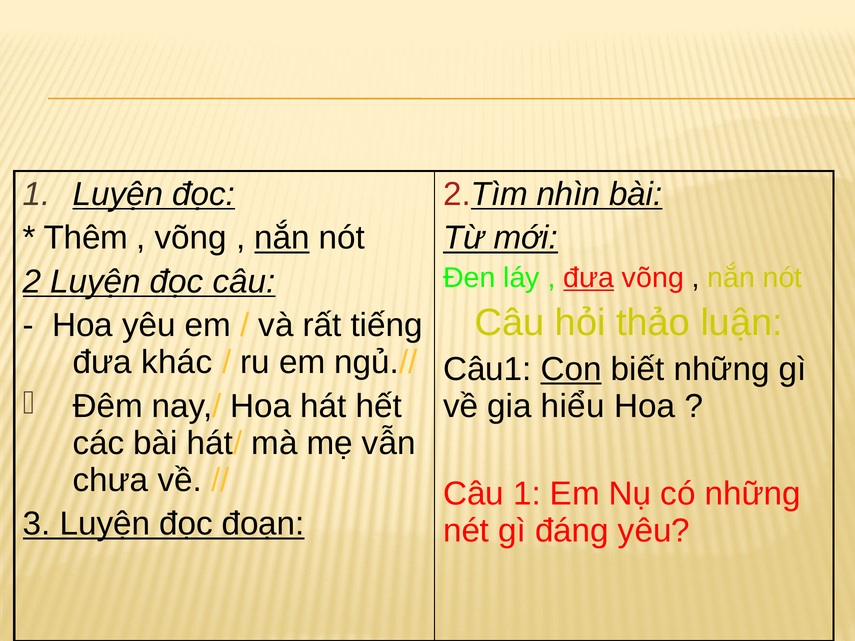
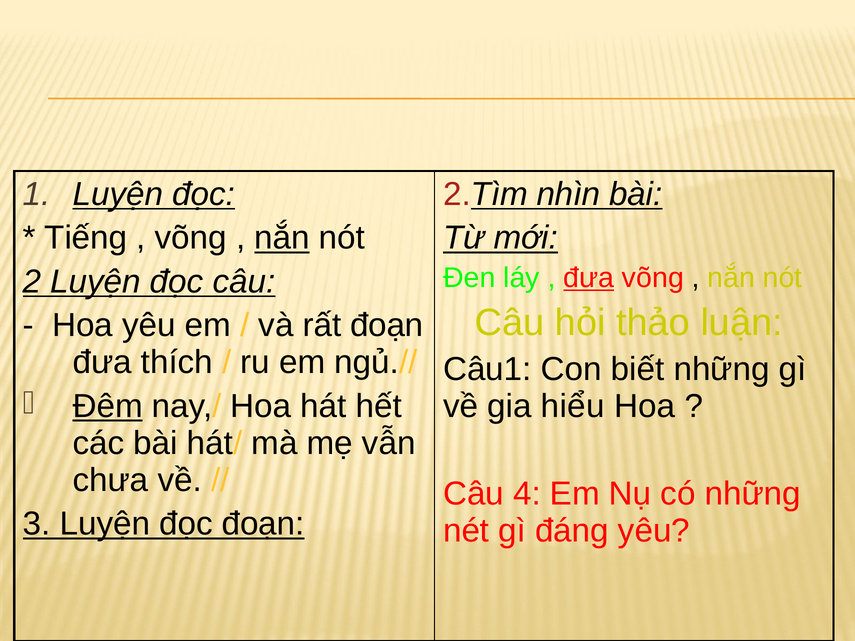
Thêm: Thêm -> Tiếng
rất tiếng: tiếng -> đoạn
khác: khác -> thích
Con underline: present -> none
Đêm underline: none -> present
Câu 1: 1 -> 4
